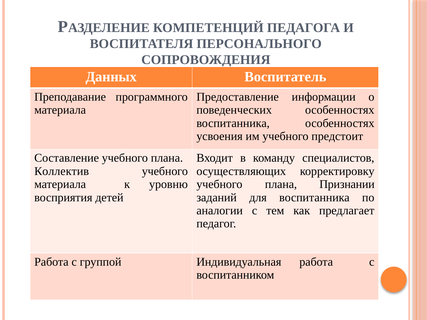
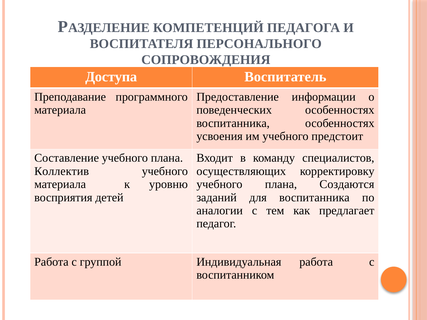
Данных: Данных -> Доступа
Признании: Признании -> Создаются
